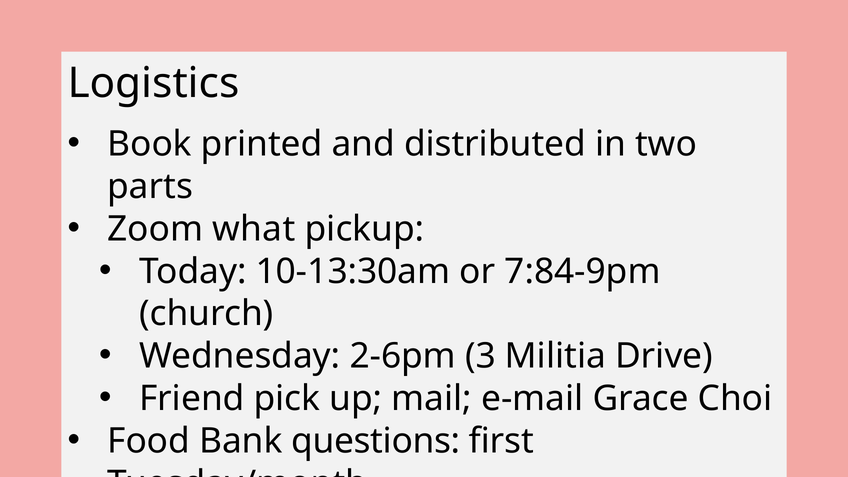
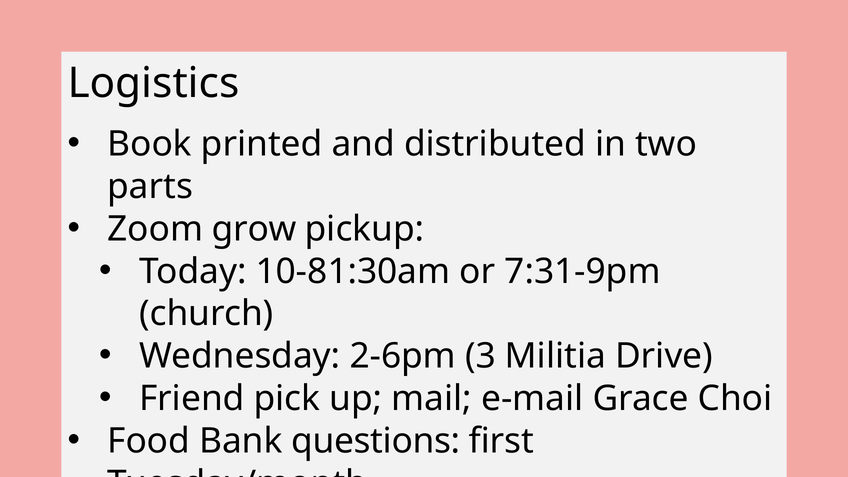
what: what -> grow
10-13:30am: 10-13:30am -> 10-81:30am
7:84-9pm: 7:84-9pm -> 7:31-9pm
